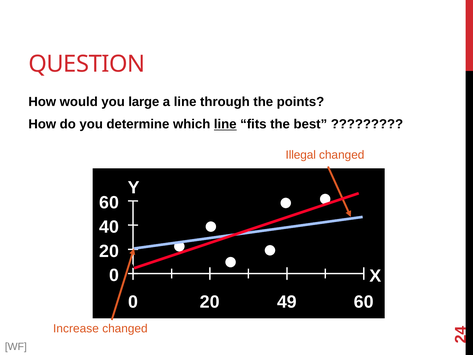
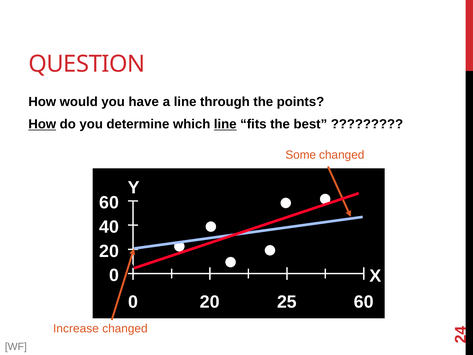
large: large -> have
How at (42, 124) underline: none -> present
Illegal: Illegal -> Some
49: 49 -> 25
